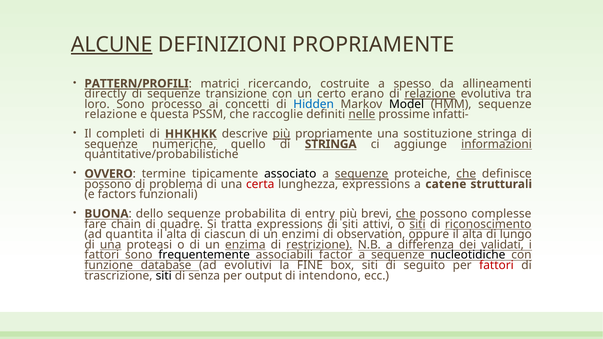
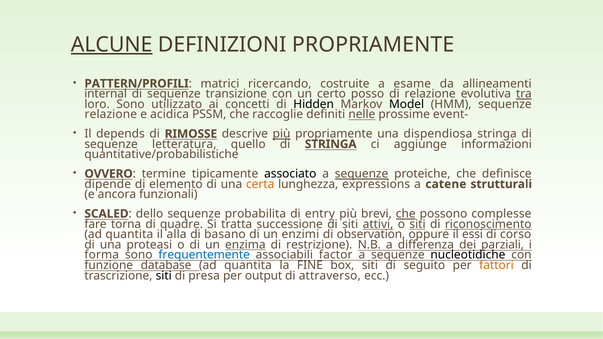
PATTERN/PROFILI underline: present -> none
spesso: spesso -> esame
directly: directly -> internal
erano: erano -> posso
relazione at (430, 94) underline: present -> none
tra underline: none -> present
processo: processo -> utilizzato
Hidden colour: blue -> black
questa: questa -> acidica
infatti-: infatti- -> event-
completi: completi -> depends
HHKHKK: HHKHKK -> RIMOSSE
sostituzione: sostituzione -> dispendiosa
numeriche: numeriche -> letteratura
informazioni underline: present -> none
che at (466, 174) underline: present -> none
possono at (108, 184): possono -> dipende
problema: problema -> elemento
certa colour: red -> orange
factors: factors -> ancora
BUONA: BUONA -> SCALED
chain: chain -> torna
tratta expressions: expressions -> successione
attivi underline: none -> present
alta at (177, 235): alta -> alla
ciascun: ciascun -> basano
oppure il alta: alta -> essi
lungo: lungo -> corso
una at (111, 245) underline: present -> none
restrizione underline: present -> none
validati: validati -> parziali
fattori at (102, 255): fattori -> forma
frequentemente colour: black -> blue
evolutivi at (248, 265): evolutivi -> quantita
fattori at (496, 265) colour: red -> orange
senza: senza -> presa
intendono: intendono -> attraverso
